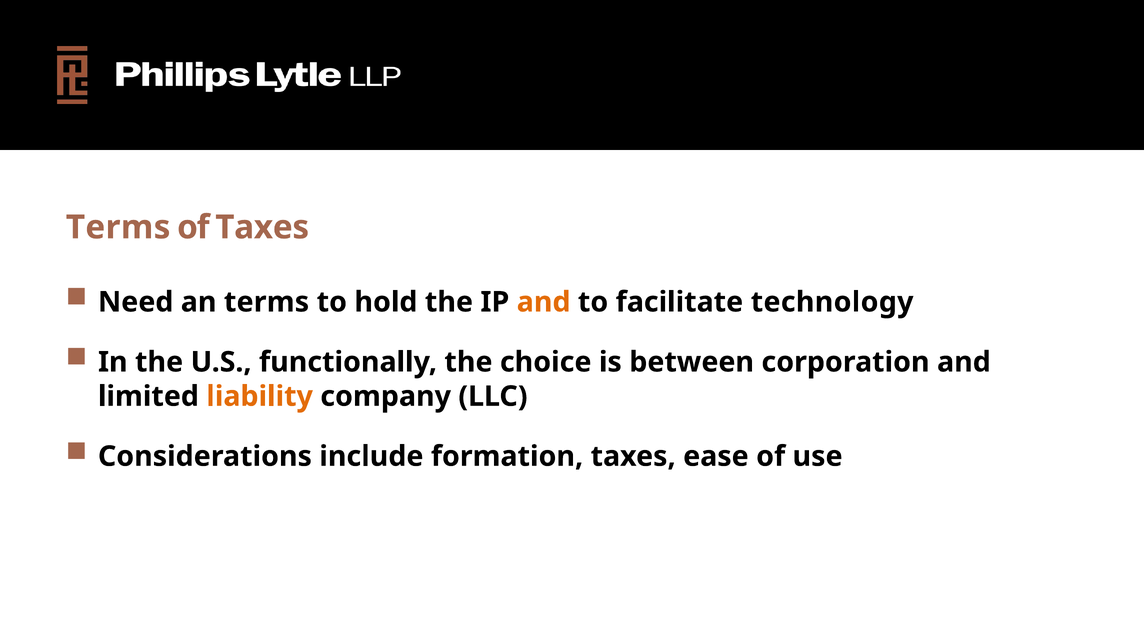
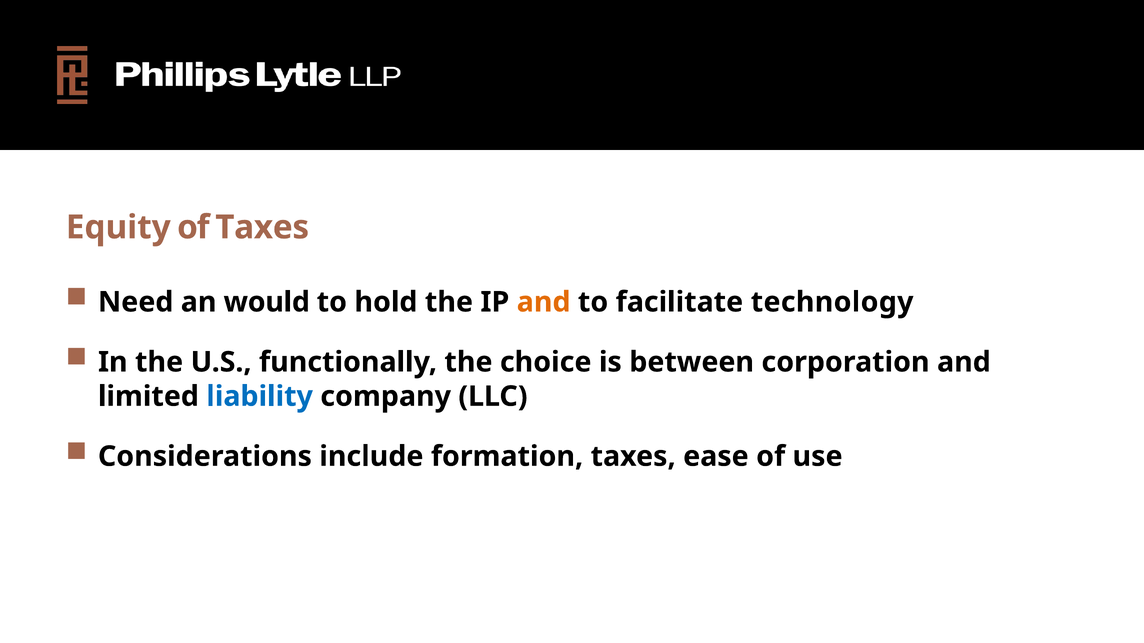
Terms at (118, 228): Terms -> Equity
an terms: terms -> would
liability colour: orange -> blue
